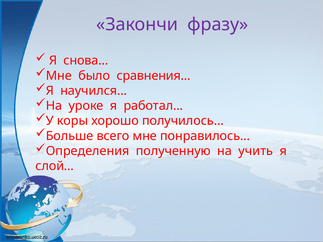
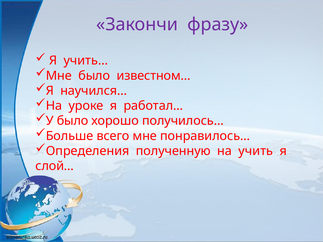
снова…: снова… -> учить…
сравнения…: сравнения… -> известном…
У коры: коры -> было
